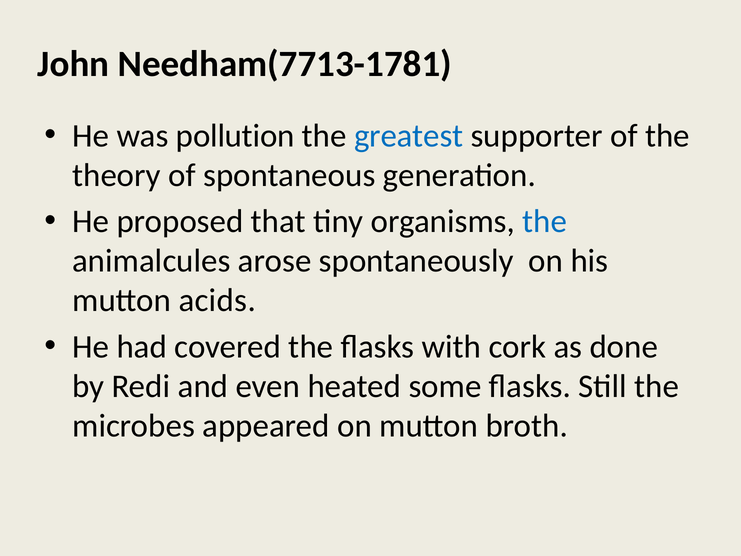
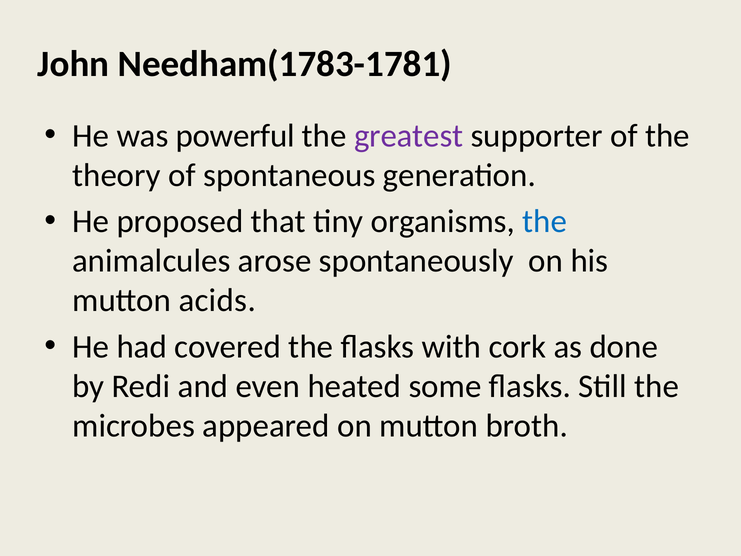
Needham(7713-1781: Needham(7713-1781 -> Needham(1783-1781
pollution: pollution -> powerful
greatest colour: blue -> purple
